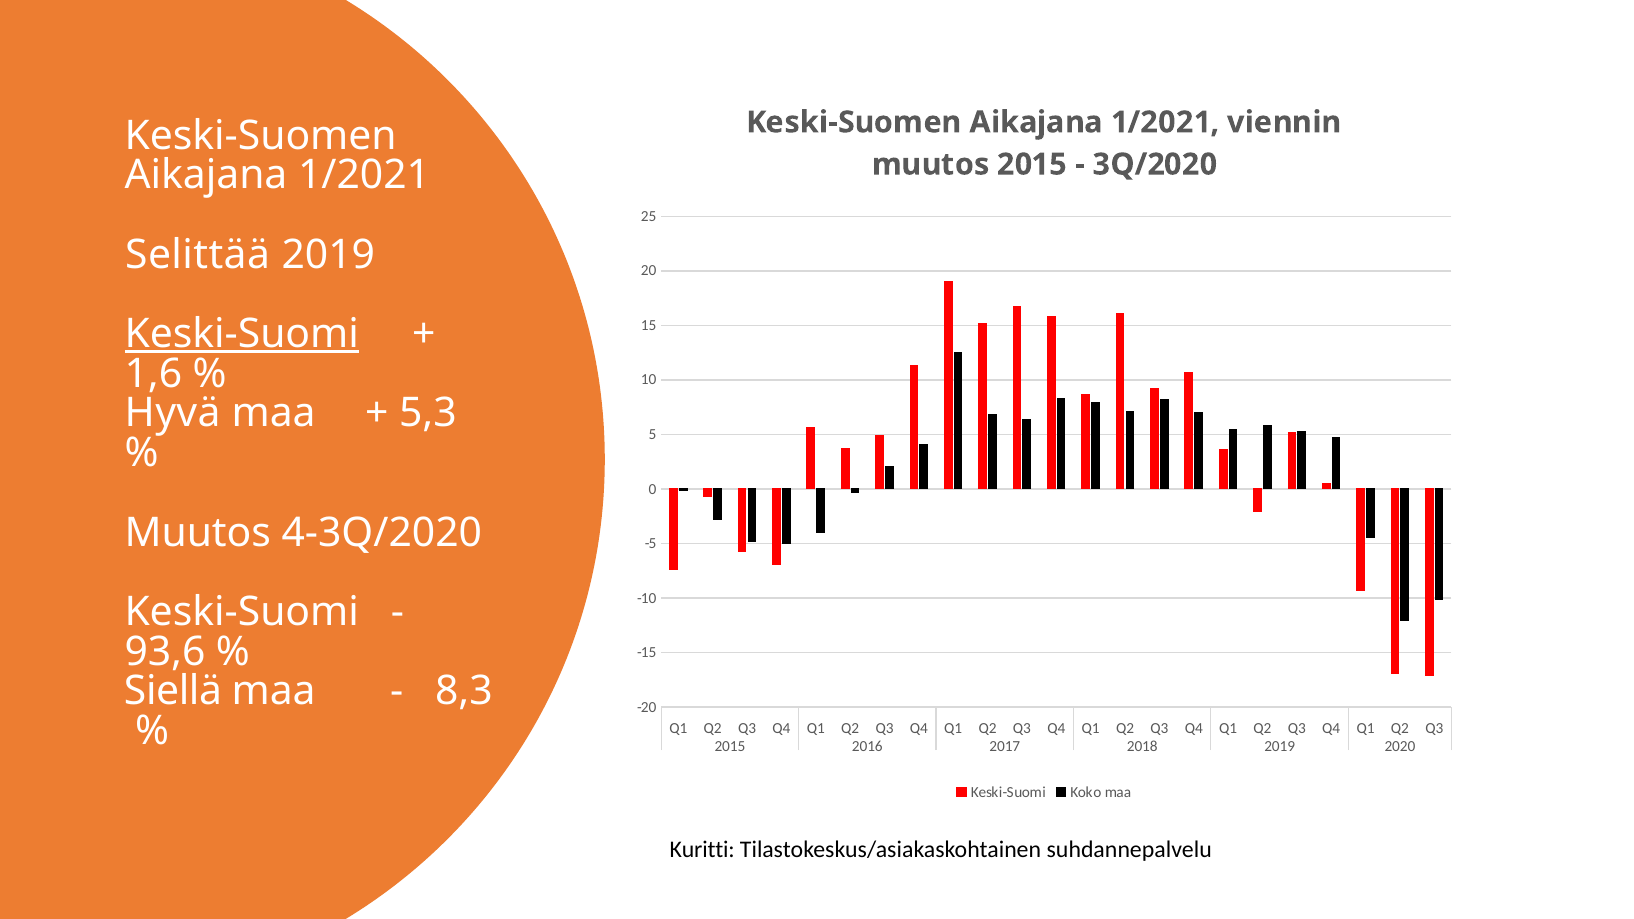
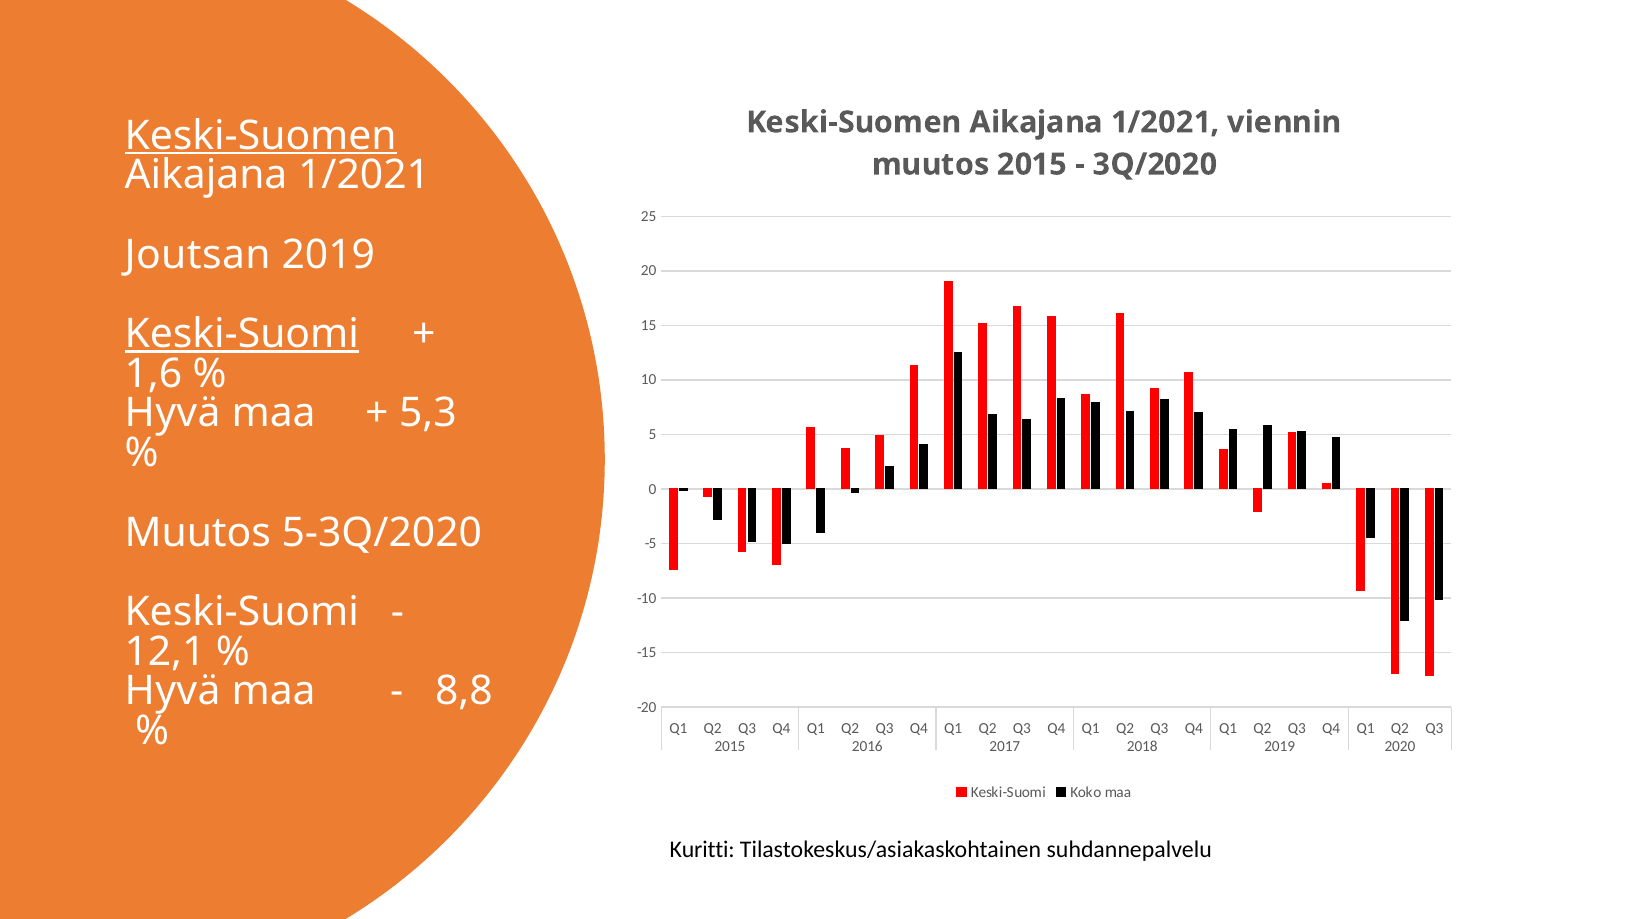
Keski-Suomen at (261, 136) underline: none -> present
Selittää: Selittää -> Joutsan
4-3Q/2020: 4-3Q/2020 -> 5-3Q/2020
93,6: 93,6 -> 12,1
Siellä at (173, 692): Siellä -> Hyvä
8,3: 8,3 -> 8,8
